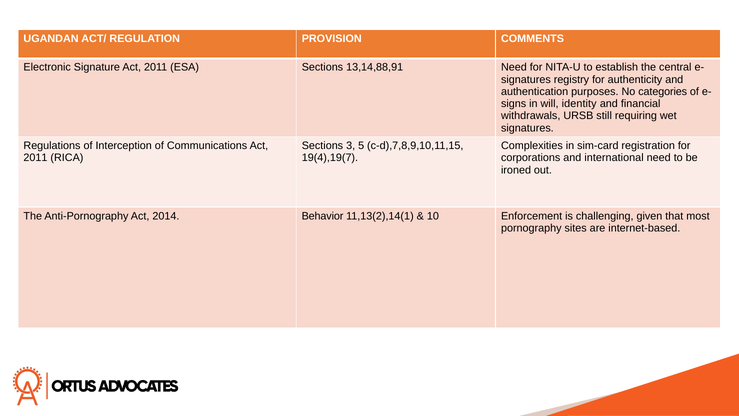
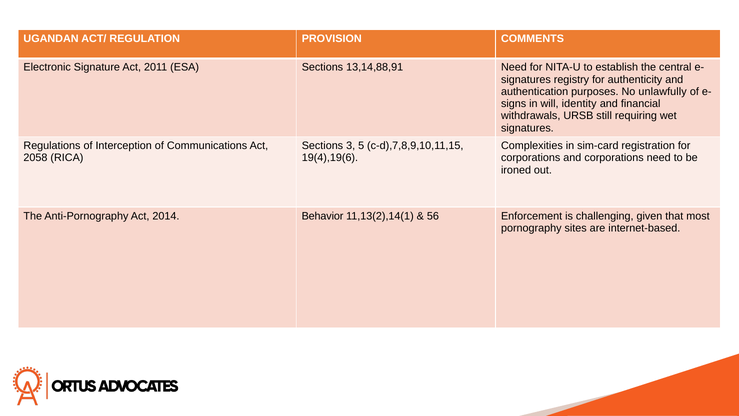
categories: categories -> unlawfully
2011 at (35, 158): 2011 -> 2058
19(4),19(7: 19(4),19(7 -> 19(4),19(6
and international: international -> corporations
10: 10 -> 56
